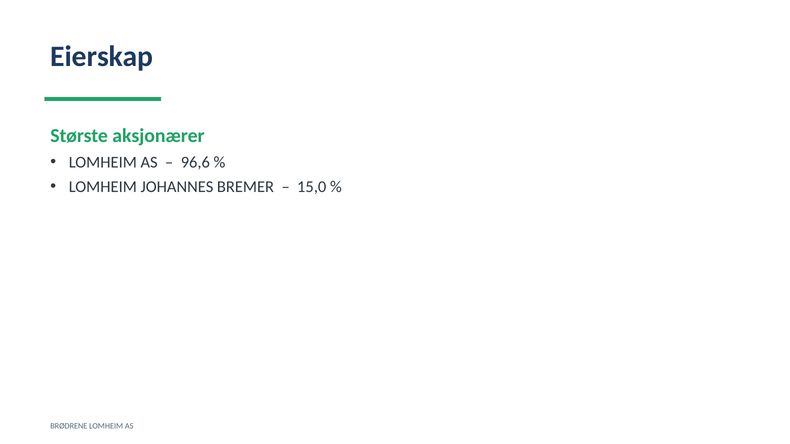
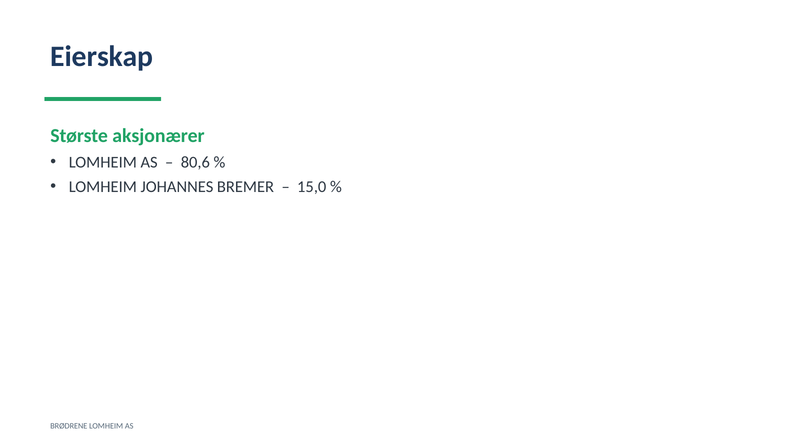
96,6: 96,6 -> 80,6
